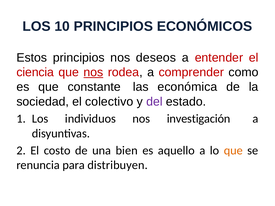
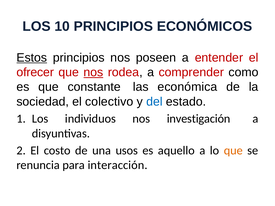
Estos underline: none -> present
deseos: deseos -> poseen
ciencia: ciencia -> ofrecer
del colour: purple -> blue
bien: bien -> usos
distribuyen: distribuyen -> interacción
